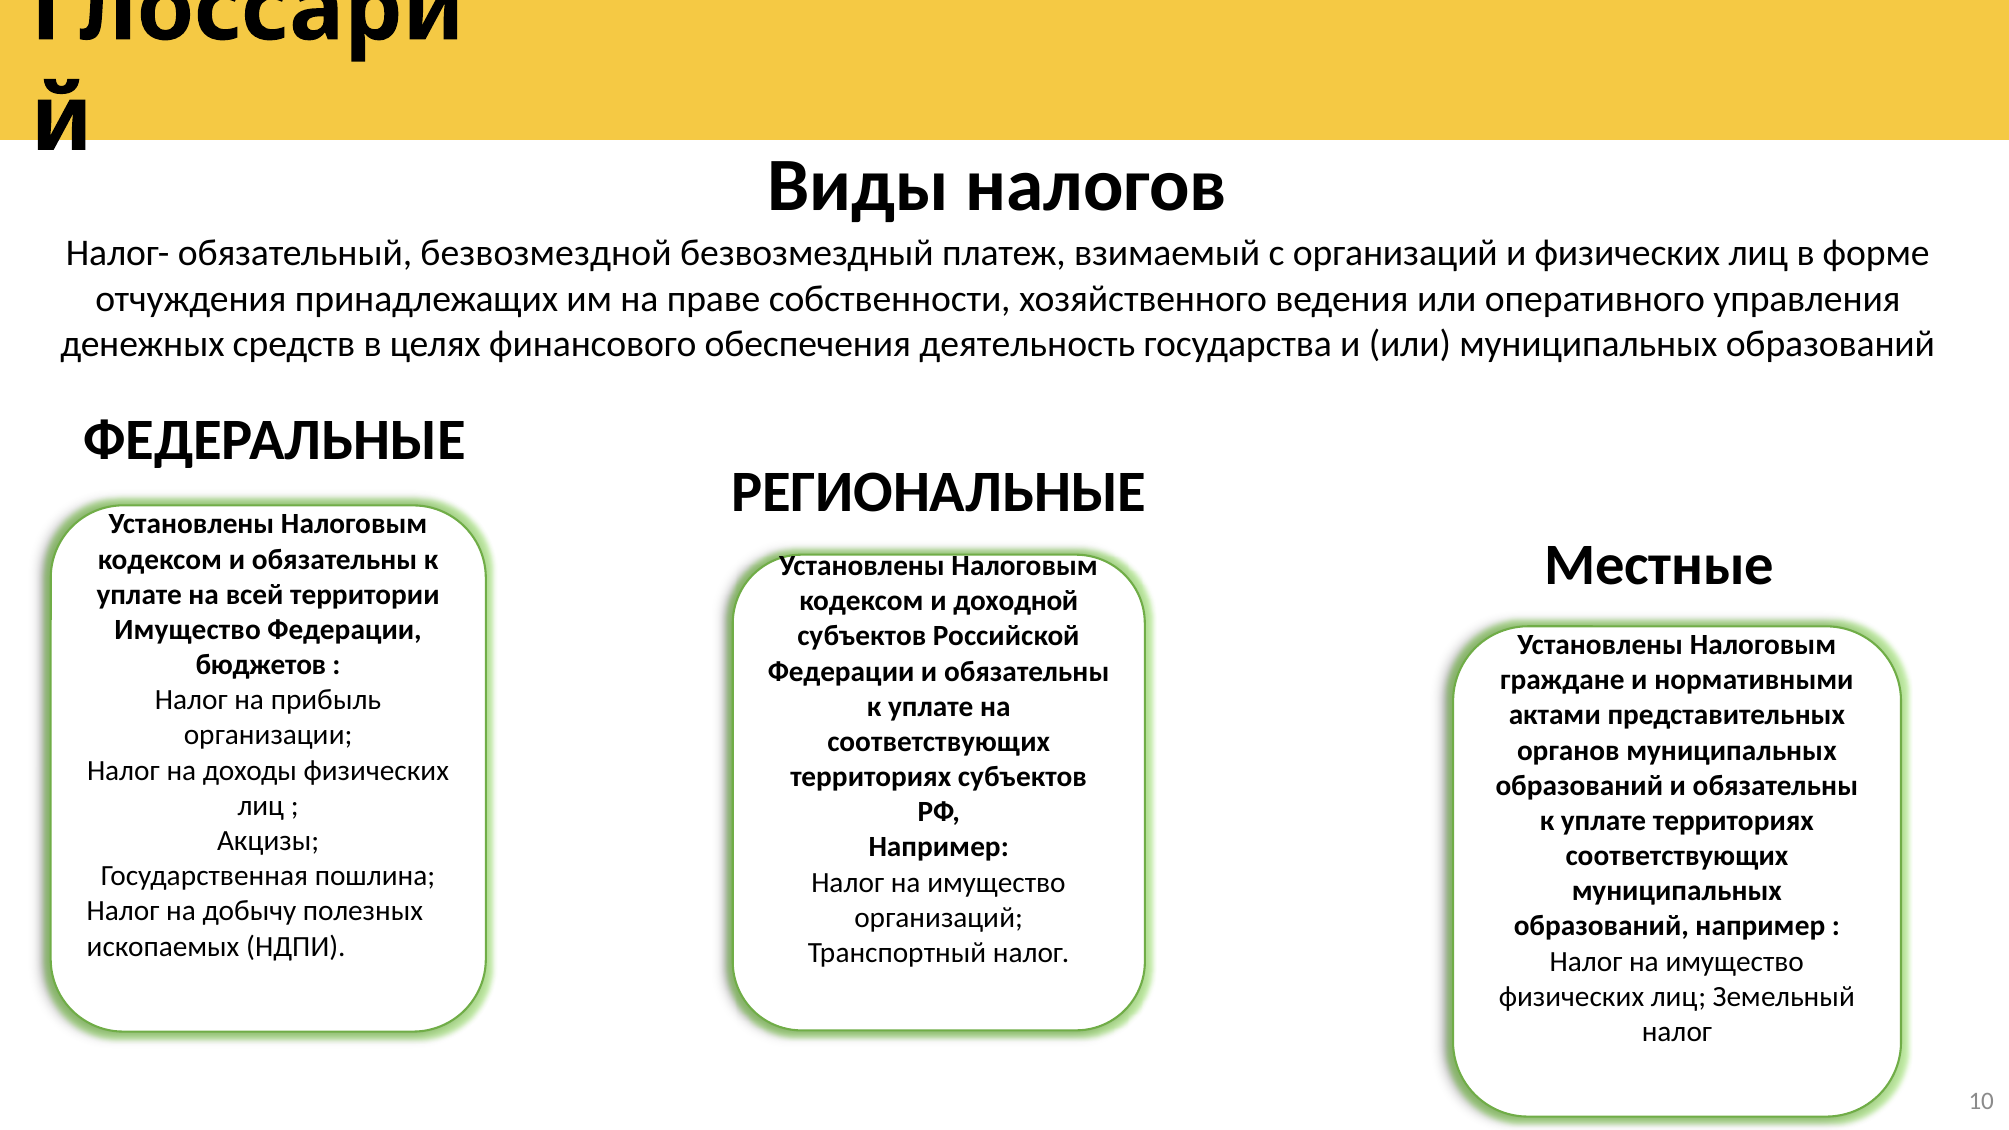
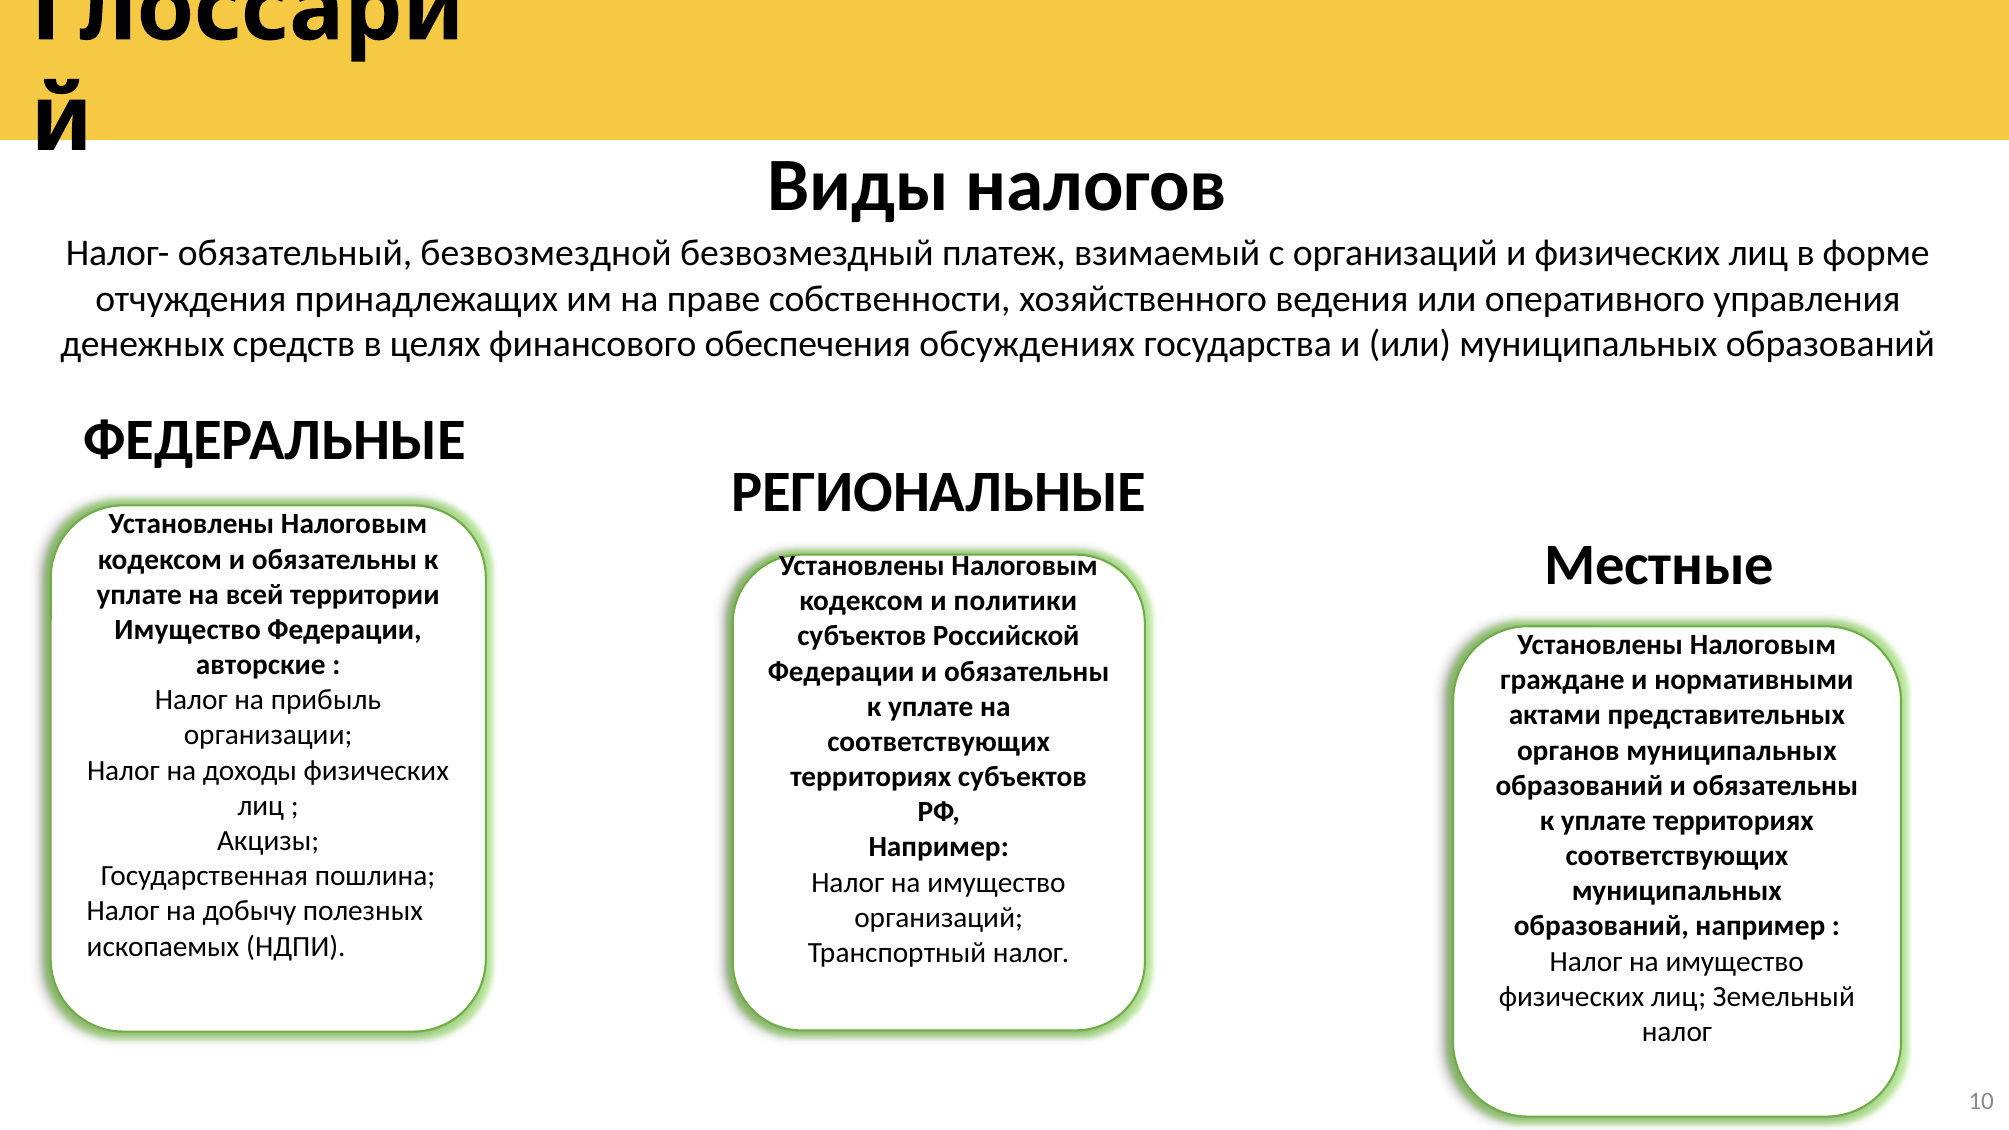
деятельность: деятельность -> обсуждениях
доходной: доходной -> политики
бюджетов: бюджетов -> авторские
